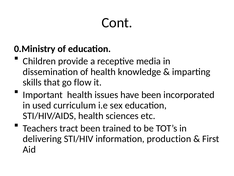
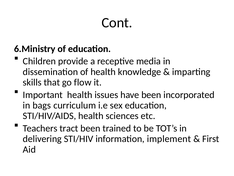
0.Ministry: 0.Ministry -> 6.Ministry
used: used -> bags
production: production -> implement
